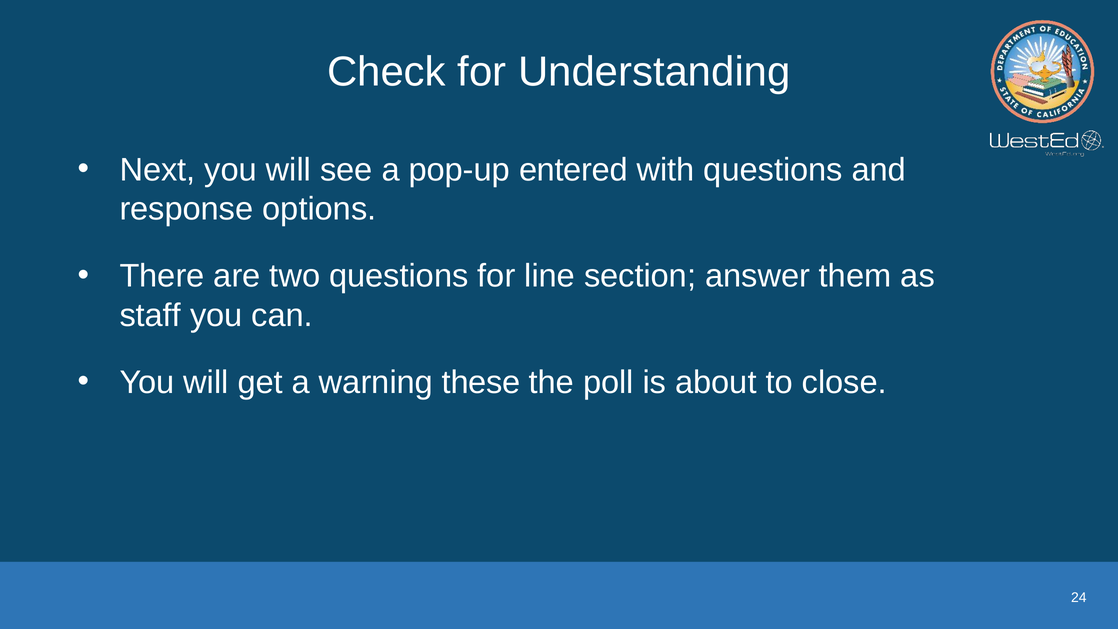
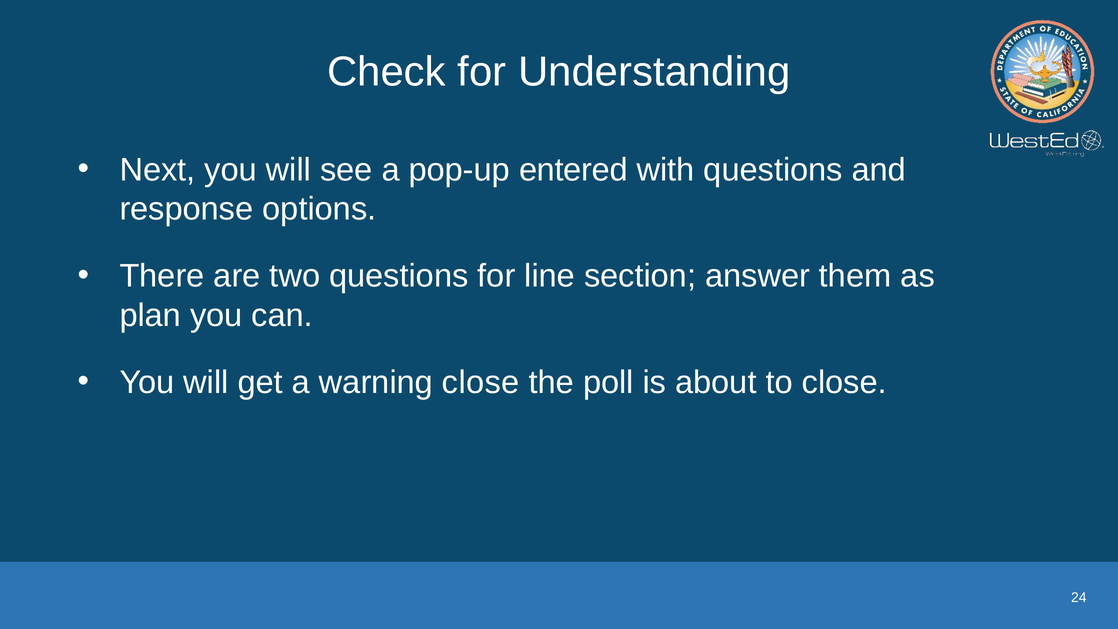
staff: staff -> plan
warning these: these -> close
